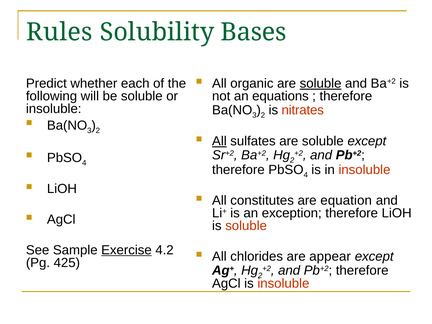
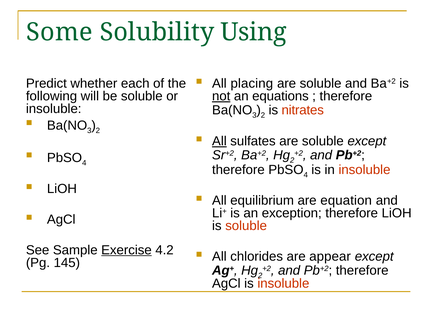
Rules: Rules -> Some
Bases: Bases -> Using
organic: organic -> placing
soluble at (321, 84) underline: present -> none
not underline: none -> present
constitutes: constitutes -> equilibrium
425: 425 -> 145
